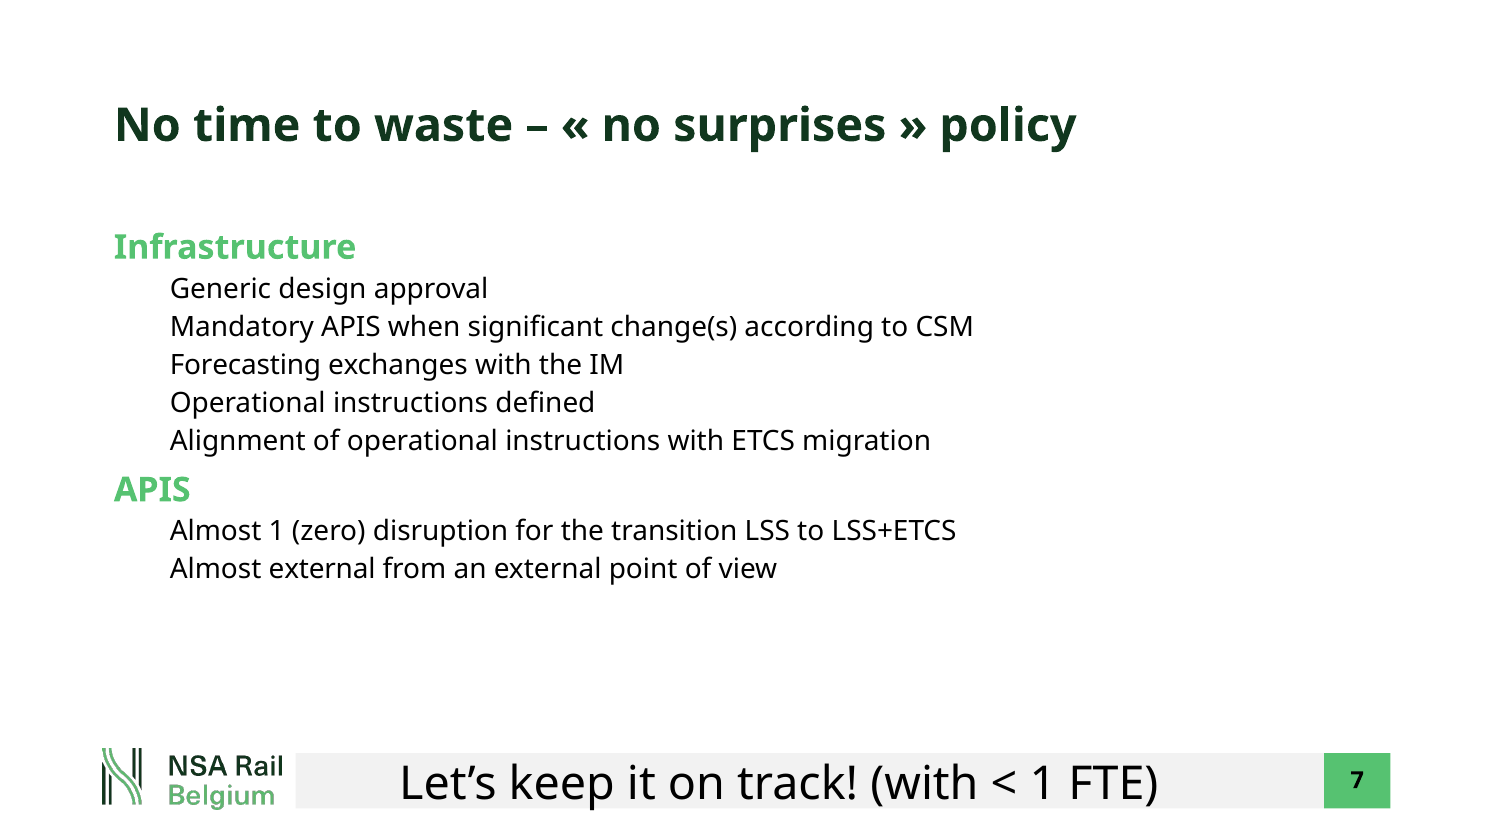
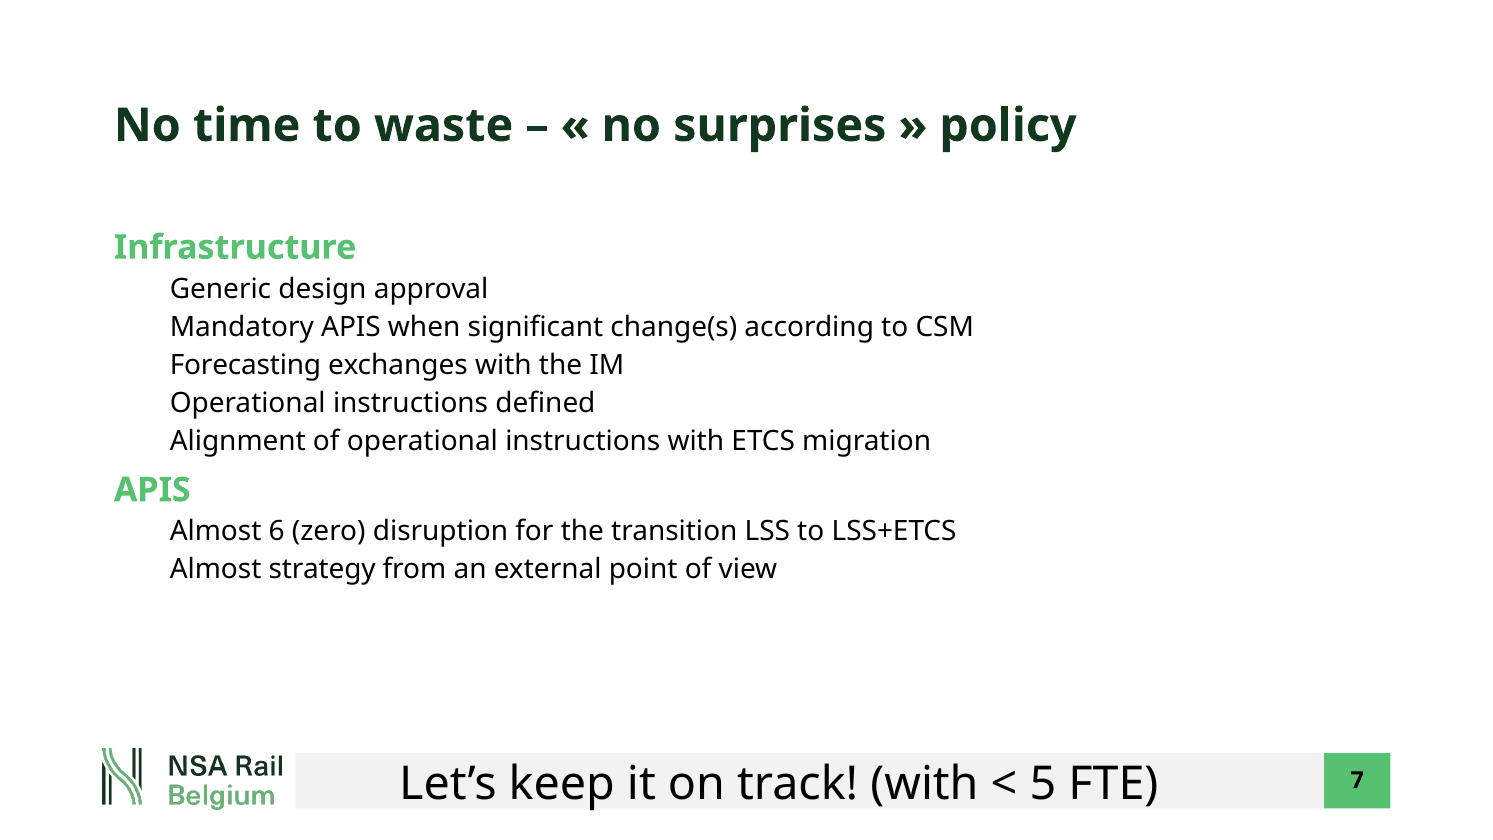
Almost 1: 1 -> 6
Almost external: external -> strategy
1 at (1043, 784): 1 -> 5
